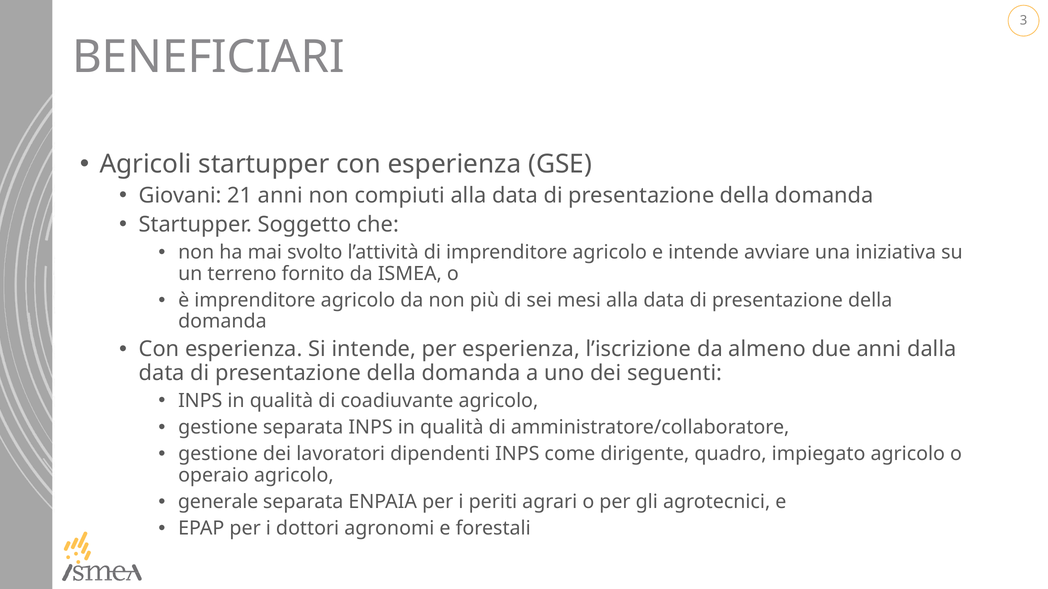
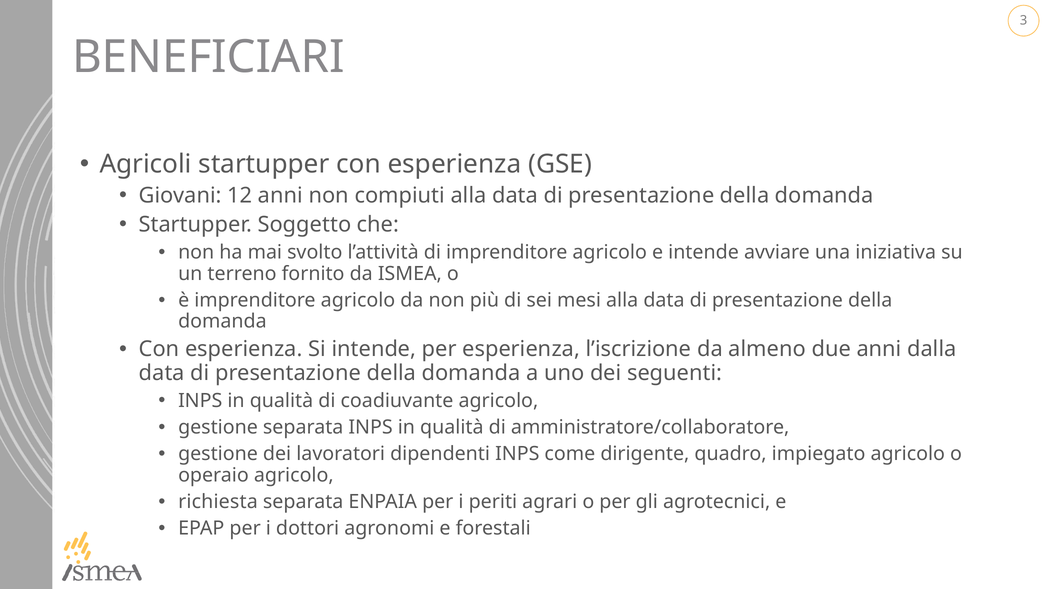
21: 21 -> 12
generale: generale -> richiesta
